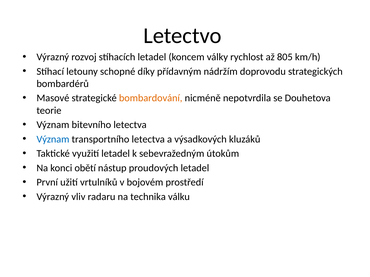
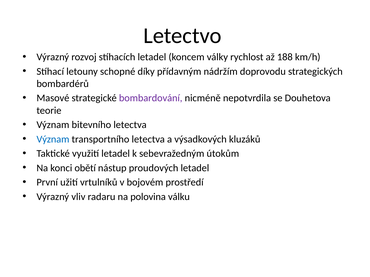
805: 805 -> 188
bombardování colour: orange -> purple
technika: technika -> polovina
